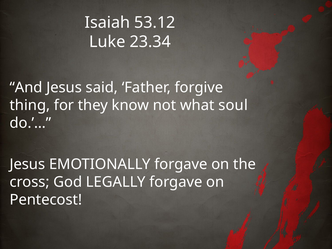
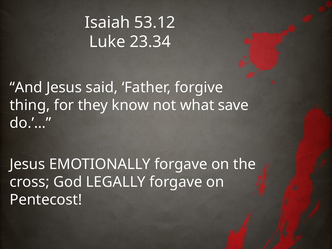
soul: soul -> save
